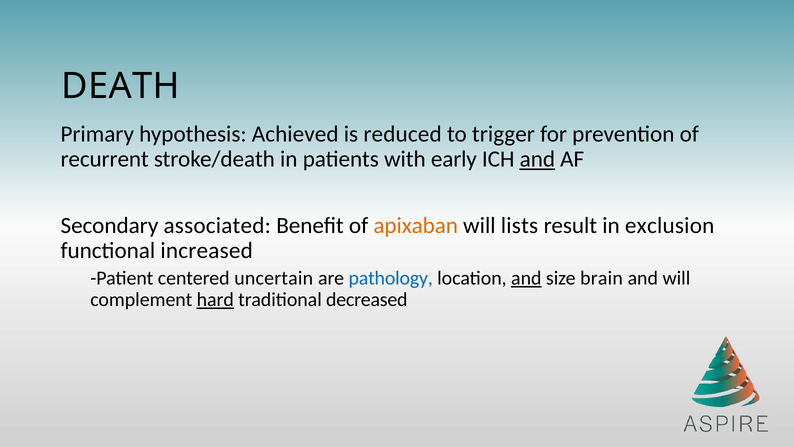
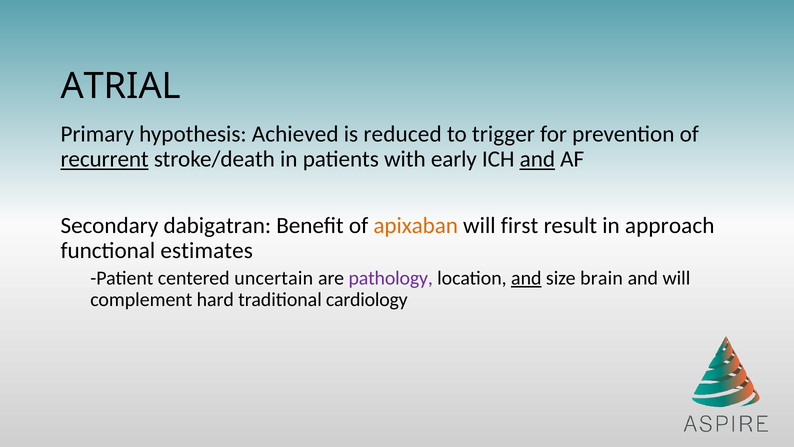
DEATH: DEATH -> ATRIAL
recurrent underline: none -> present
associated: associated -> dabigatran
lists: lists -> first
exclusion: exclusion -> approach
increased: increased -> estimates
pathology colour: blue -> purple
hard underline: present -> none
decreased: decreased -> cardiology
